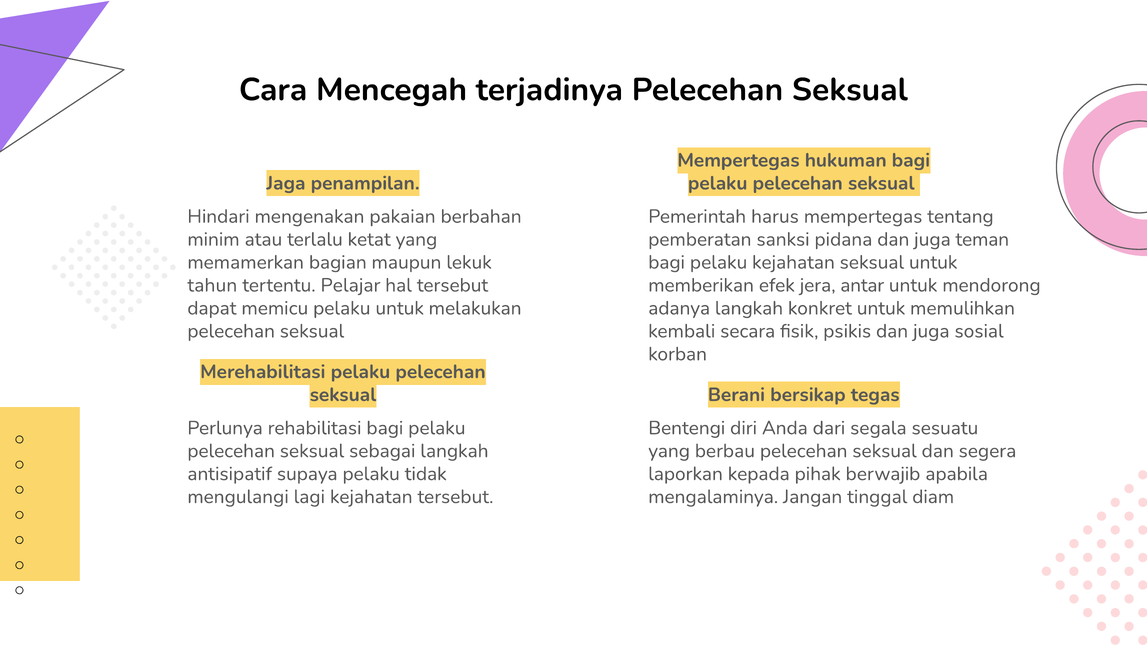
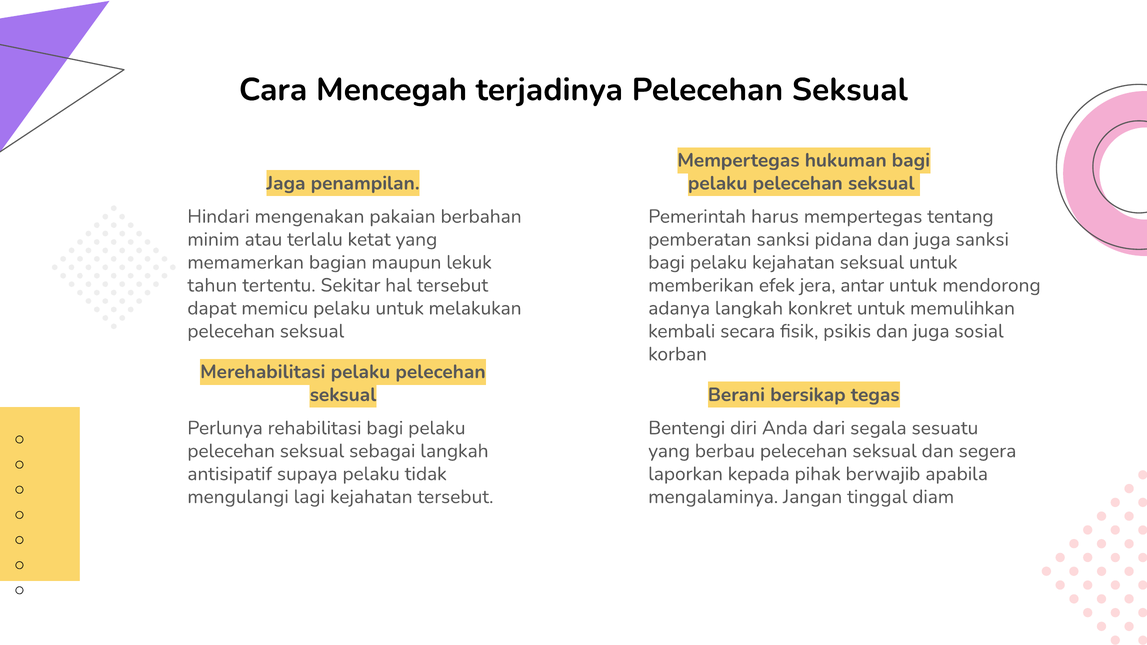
juga teman: teman -> sanksi
Pelajar: Pelajar -> Sekitar
